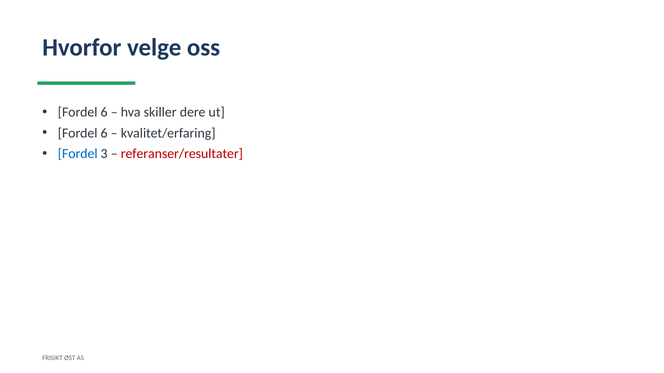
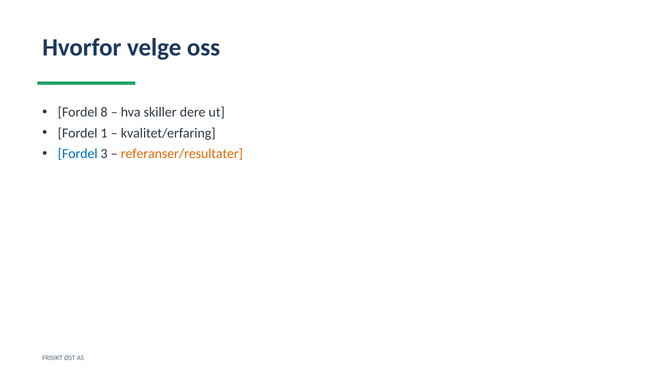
6 at (104, 112): 6 -> 8
6 at (104, 133): 6 -> 1
referanser/resultater colour: red -> orange
